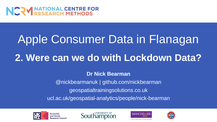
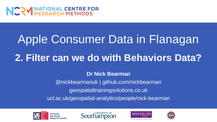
Were: Were -> Filter
Lockdown: Lockdown -> Behaviors
